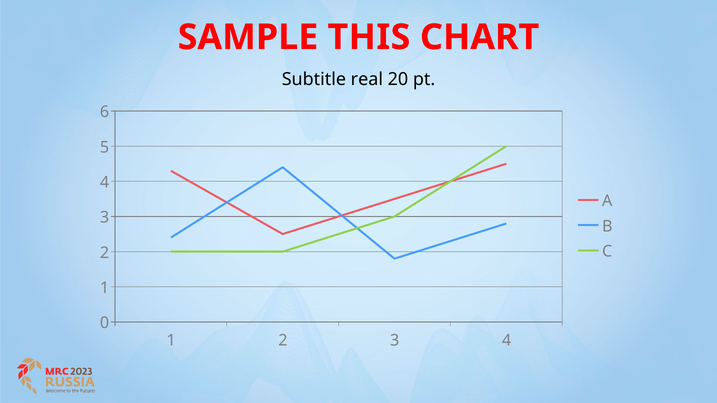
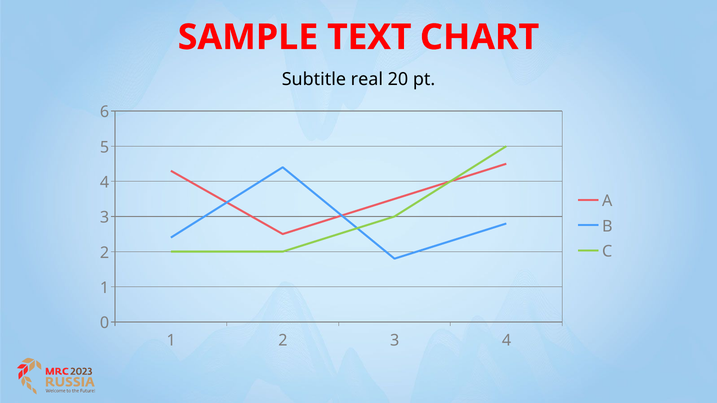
THIS: THIS -> TEXT
